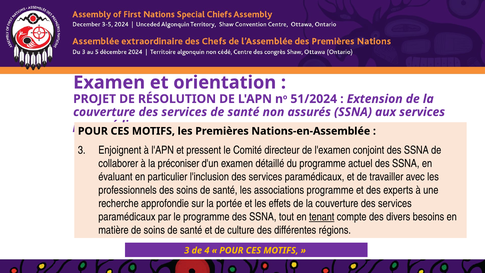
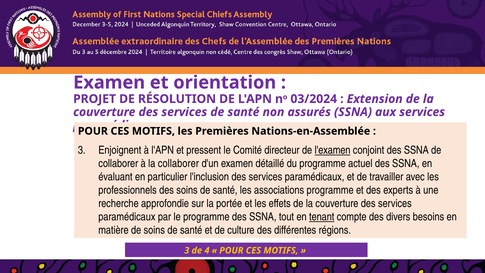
51/2024: 51/2024 -> 03/2024
l'examen underline: none -> present
la préconiser: préconiser -> collaborer
